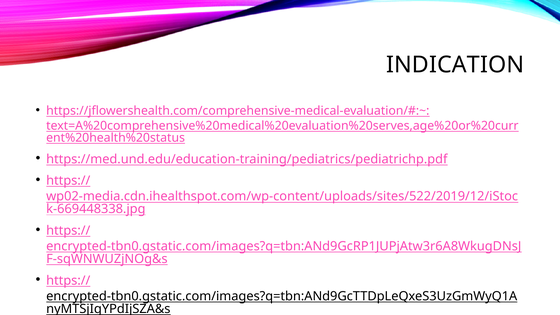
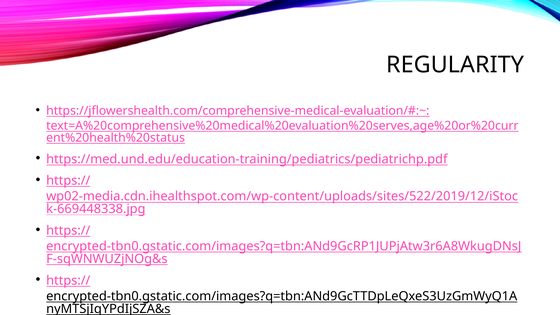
INDICATION: INDICATION -> REGULARITY
